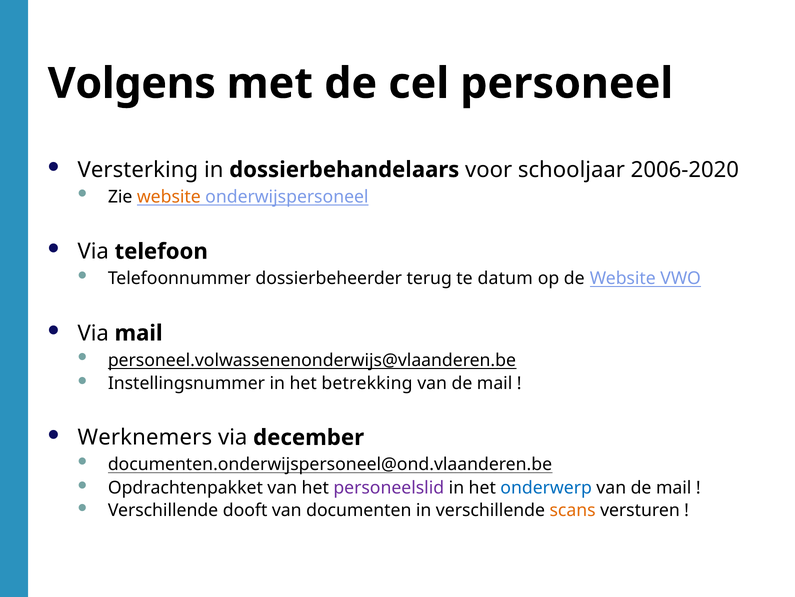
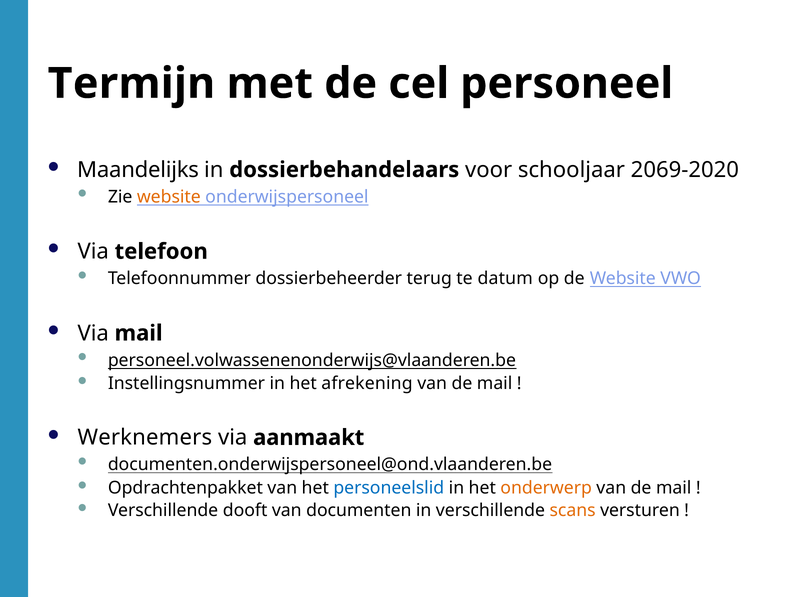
Volgens: Volgens -> Termijn
Versterking: Versterking -> Maandelijks
2006-2020: 2006-2020 -> 2069-2020
betrekking: betrekking -> afrekening
december: december -> aanmaakt
personeelslid colour: purple -> blue
onderwerp colour: blue -> orange
